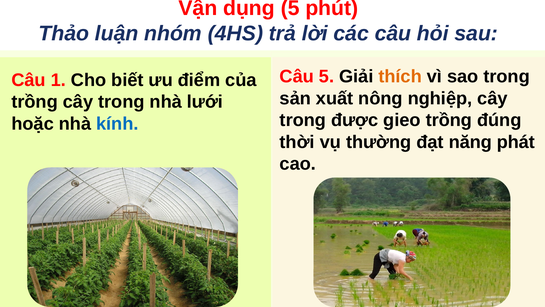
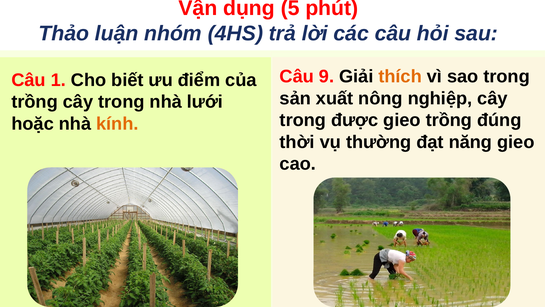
Câu 5: 5 -> 9
kính colour: blue -> orange
năng phát: phát -> gieo
